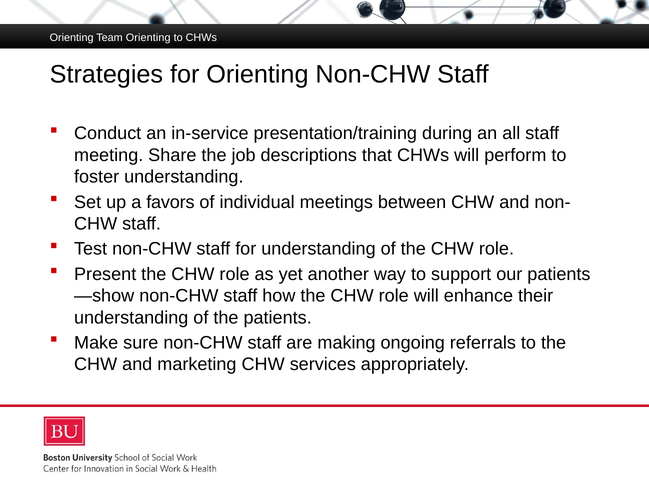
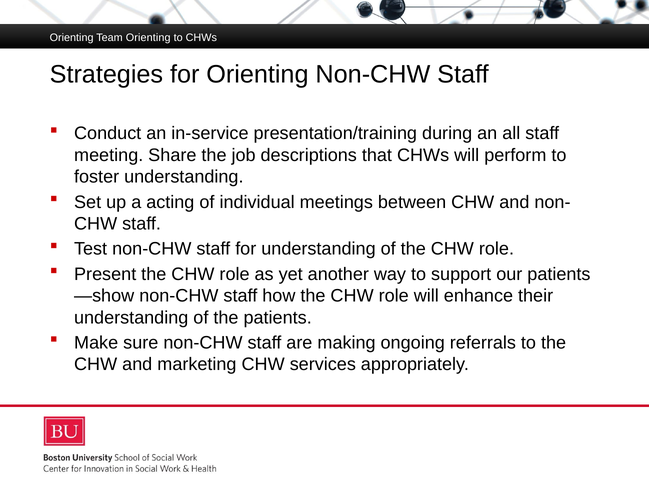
favors: favors -> acting
